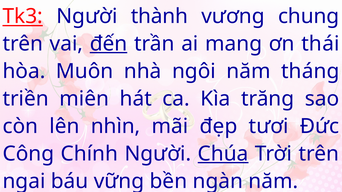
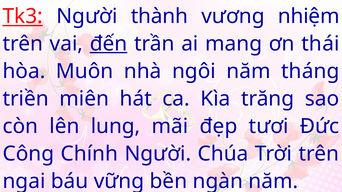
chung: chung -> nhiệm
nhìn: nhìn -> lung
Chúa underline: present -> none
